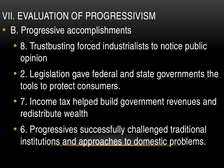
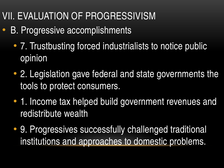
8: 8 -> 7
7: 7 -> 1
6: 6 -> 9
